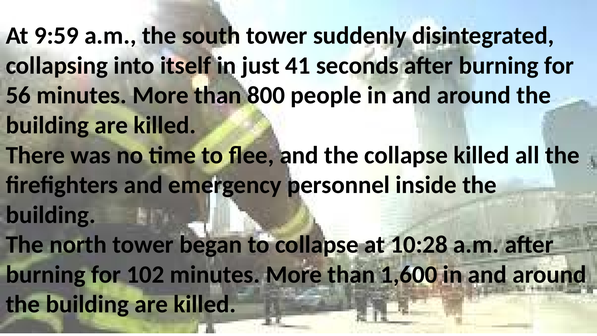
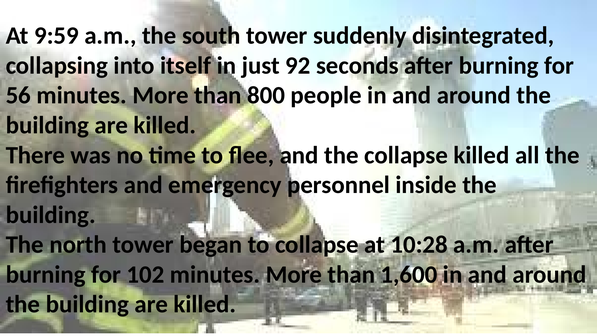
41: 41 -> 92
